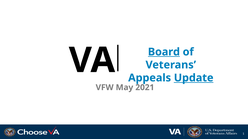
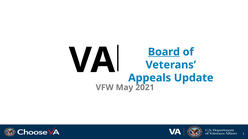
Update underline: present -> none
